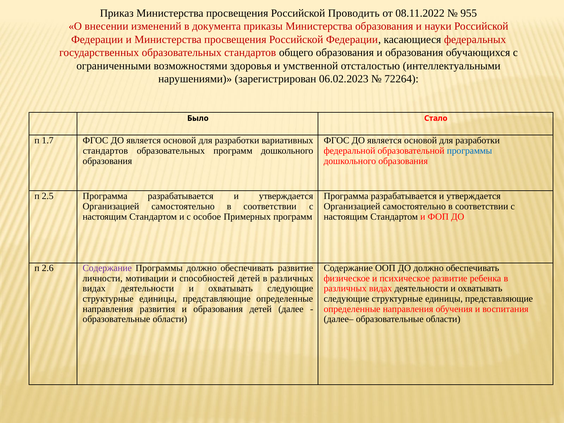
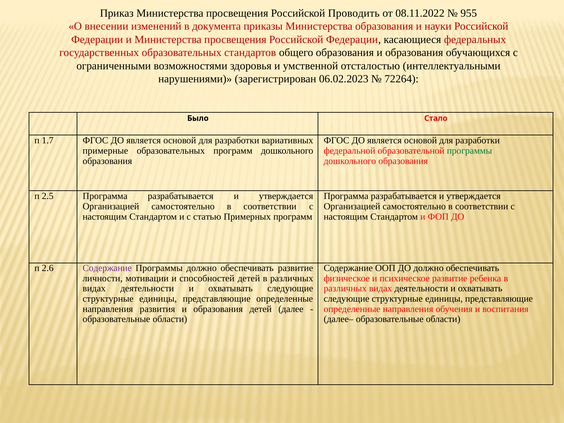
стандартов at (105, 151): стандартов -> примерные
программы at (469, 151) colour: blue -> green
особое: особое -> статью
